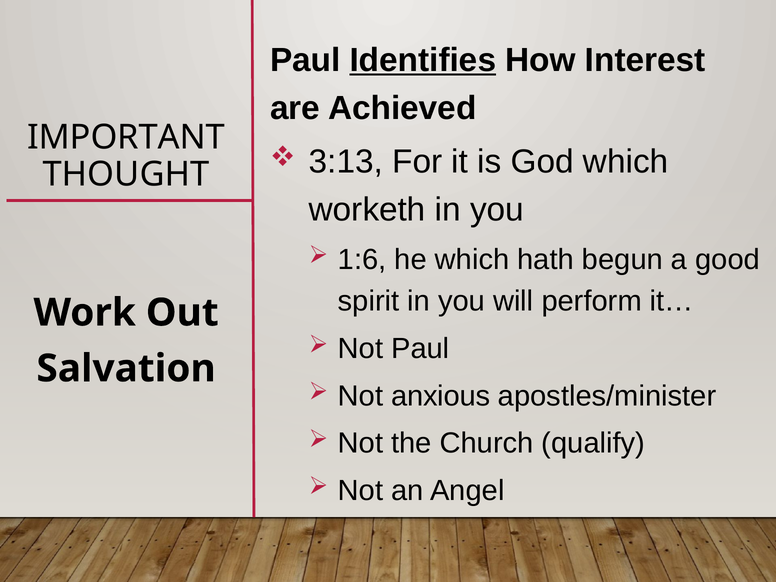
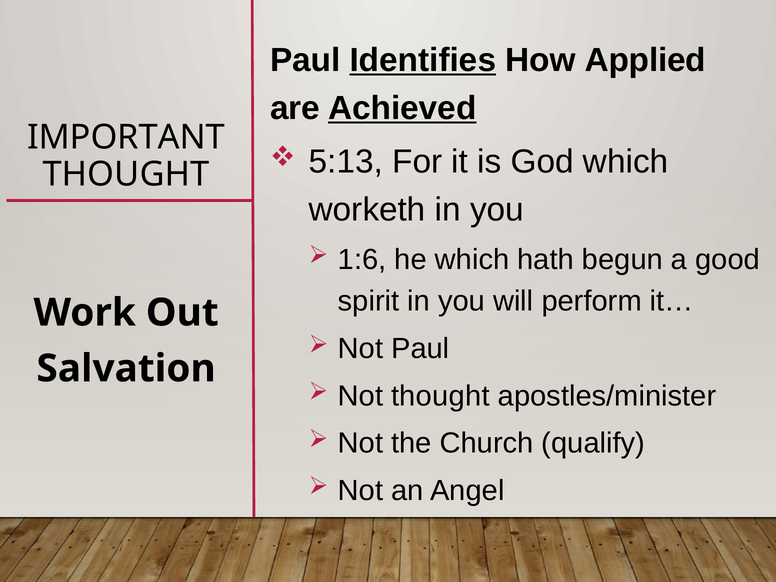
Interest: Interest -> Applied
Achieved underline: none -> present
3:13: 3:13 -> 5:13
Not anxious: anxious -> thought
